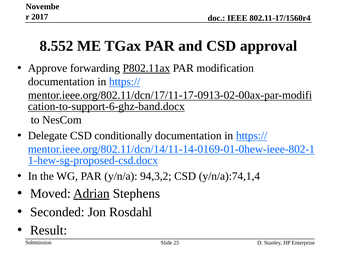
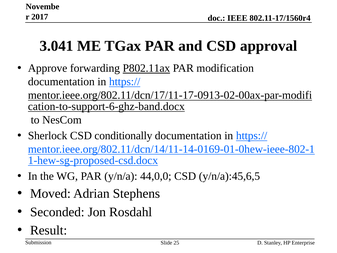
8.552: 8.552 -> 3.041
Delegate: Delegate -> Sherlock
94,3,2: 94,3,2 -> 44,0,0
y/n/a):74,1,4: y/n/a):74,1,4 -> y/n/a):45,6,5
Adrian underline: present -> none
